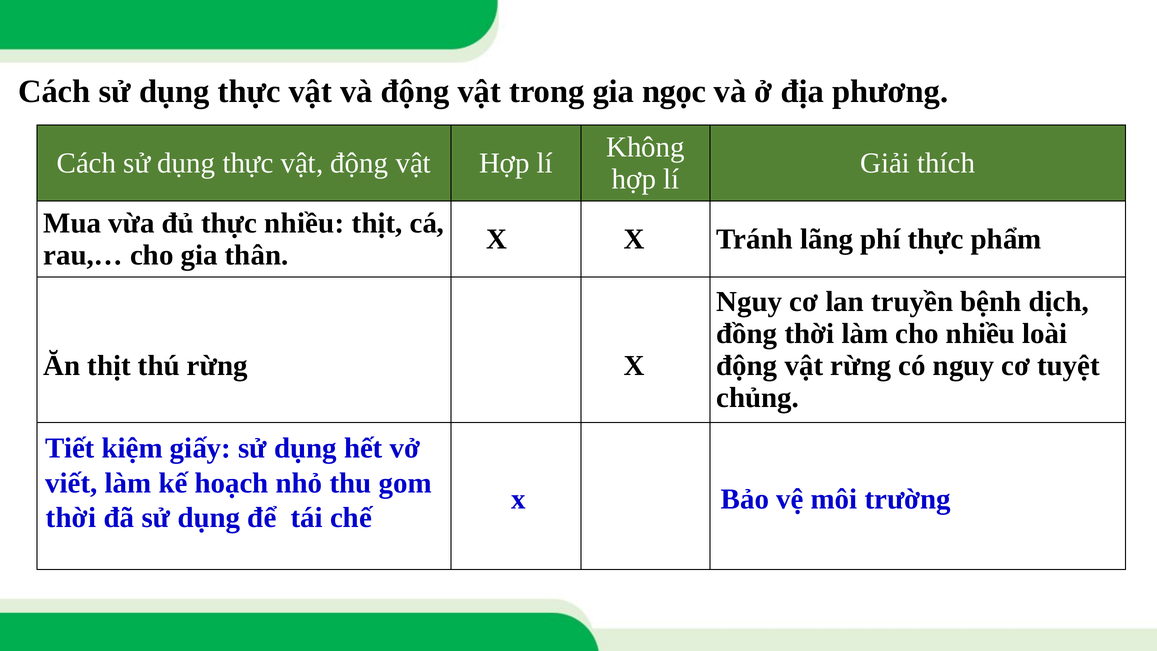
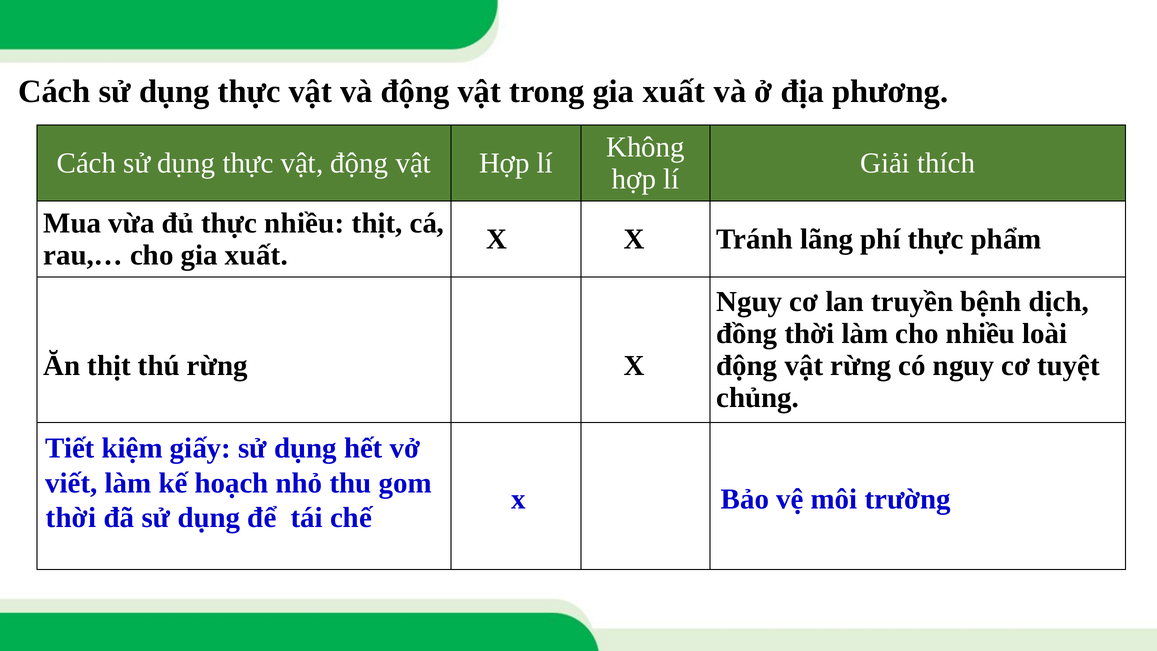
trong gia ngọc: ngọc -> xuất
cho gia thân: thân -> xuất
